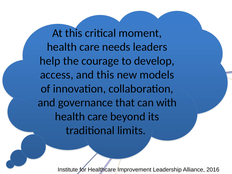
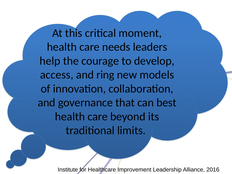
and this: this -> ring
with: with -> best
